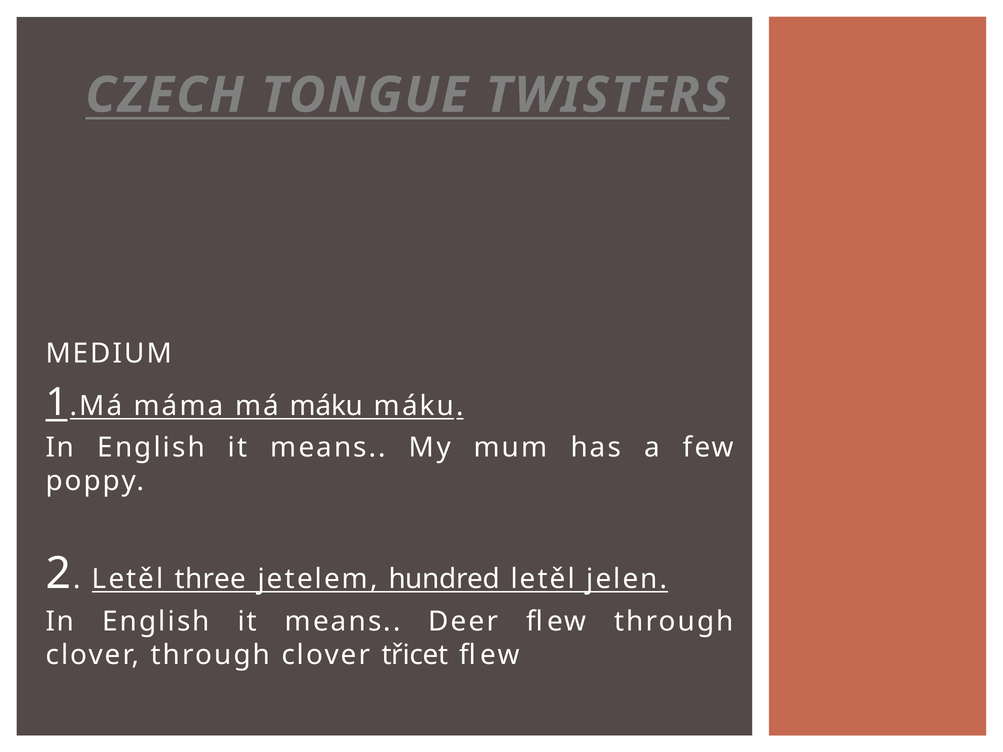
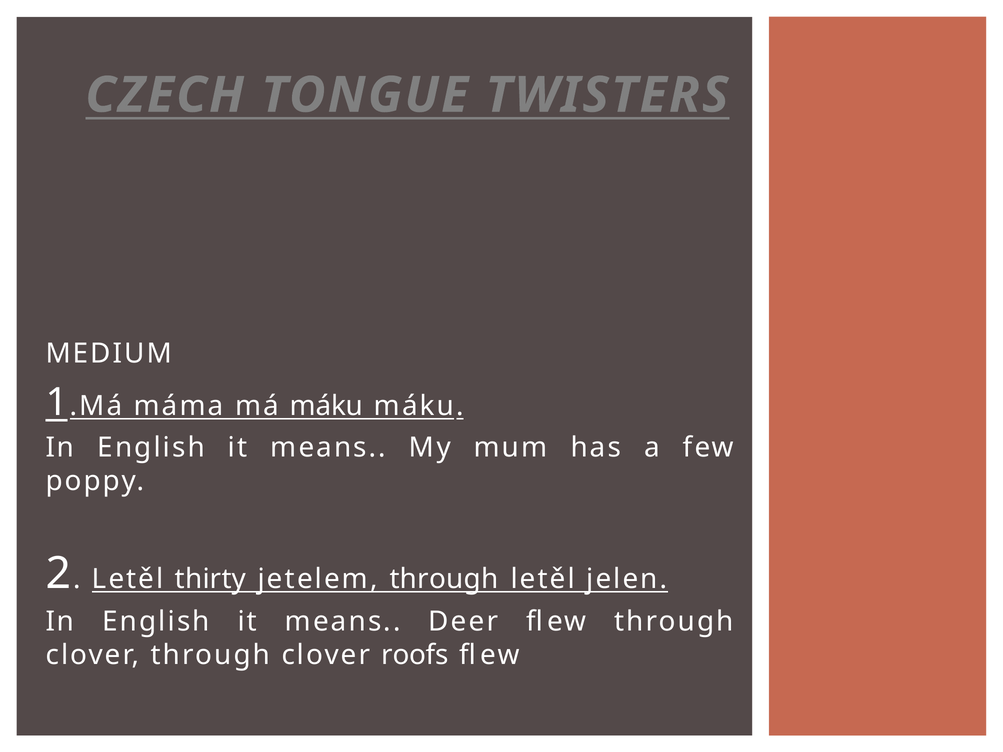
three: three -> thirty
jetelem hundred: hundred -> through
třicet: třicet -> roofs
